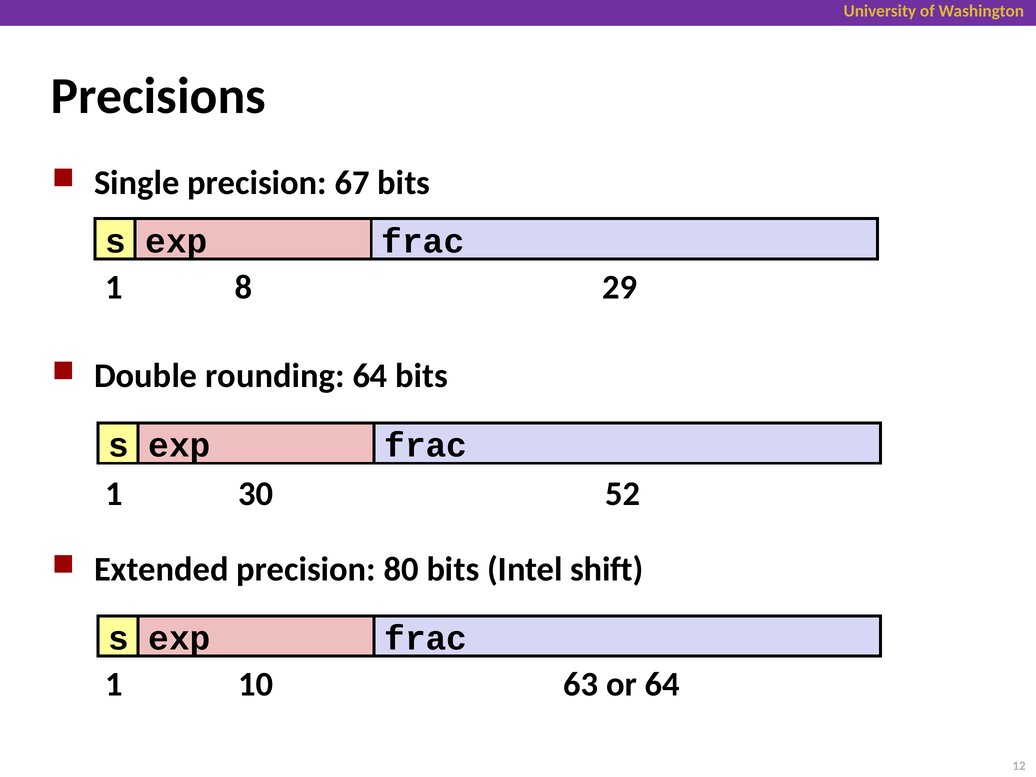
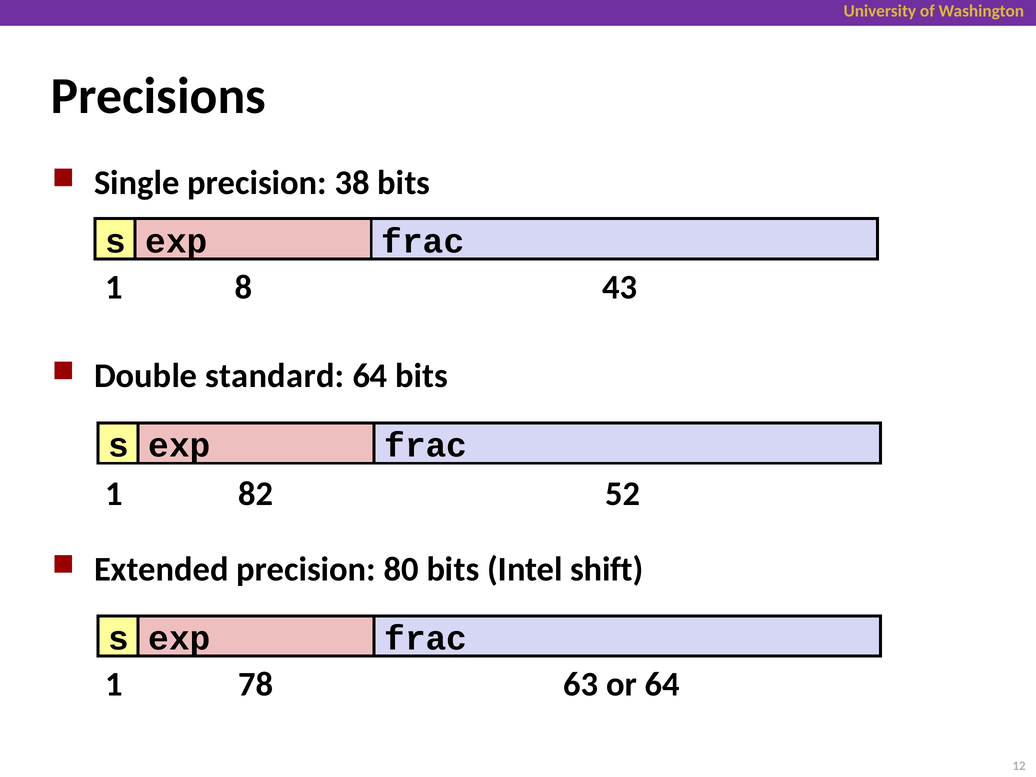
67: 67 -> 38
29: 29 -> 43
rounding: rounding -> standard
30: 30 -> 82
10: 10 -> 78
